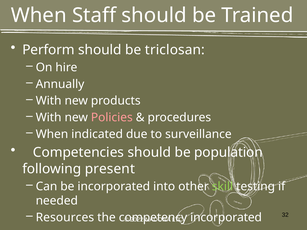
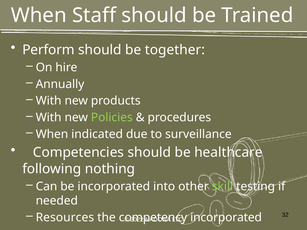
triclosan: triclosan -> together
Policies colour: pink -> light green
population: population -> healthcare
present: present -> nothing
